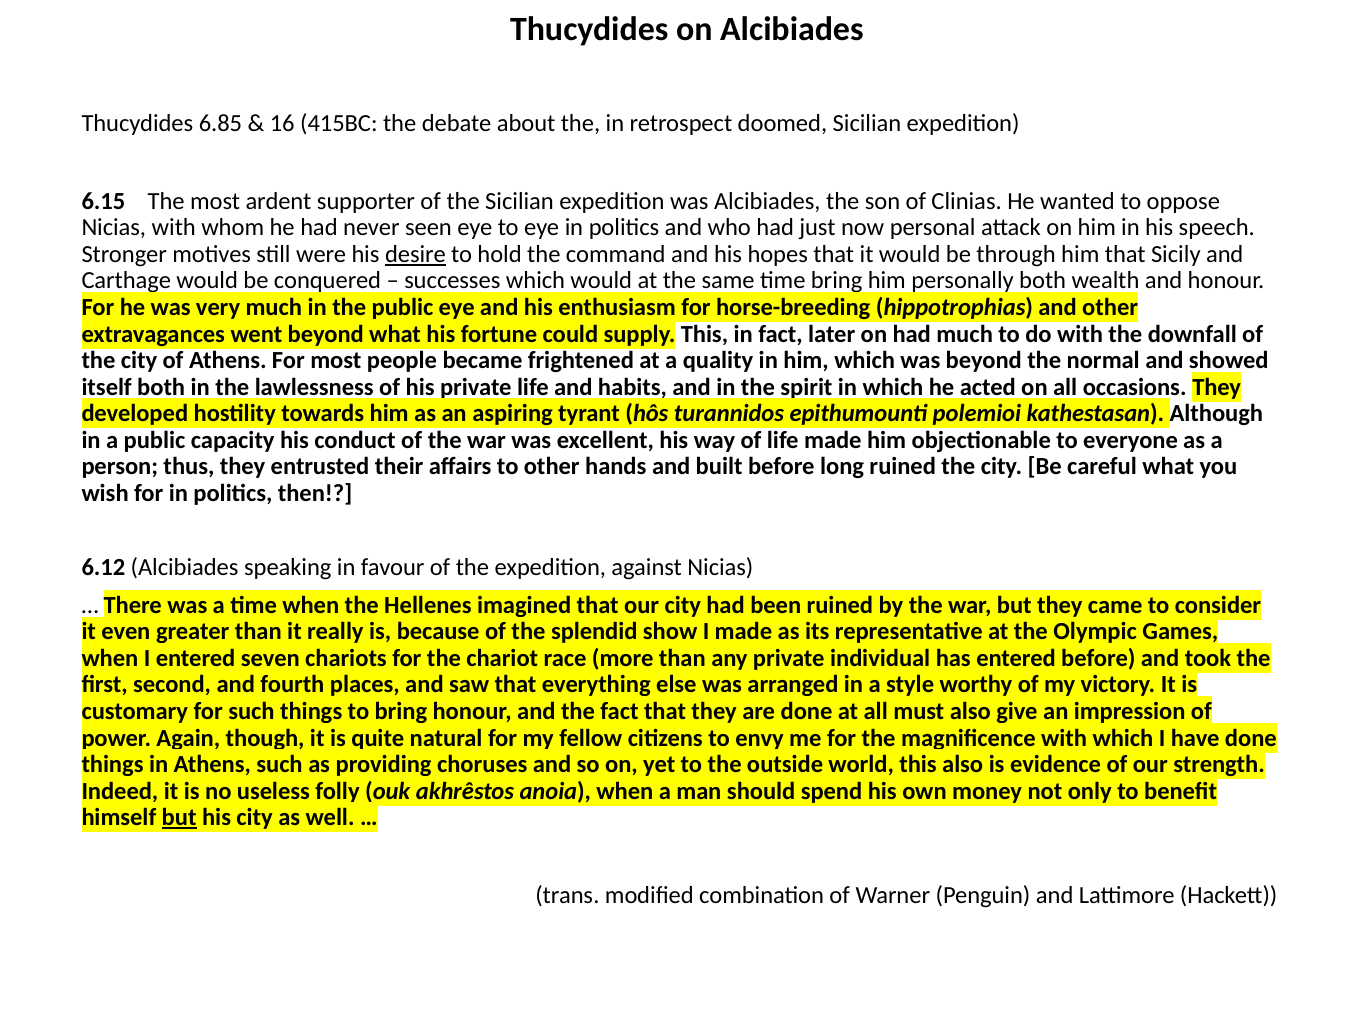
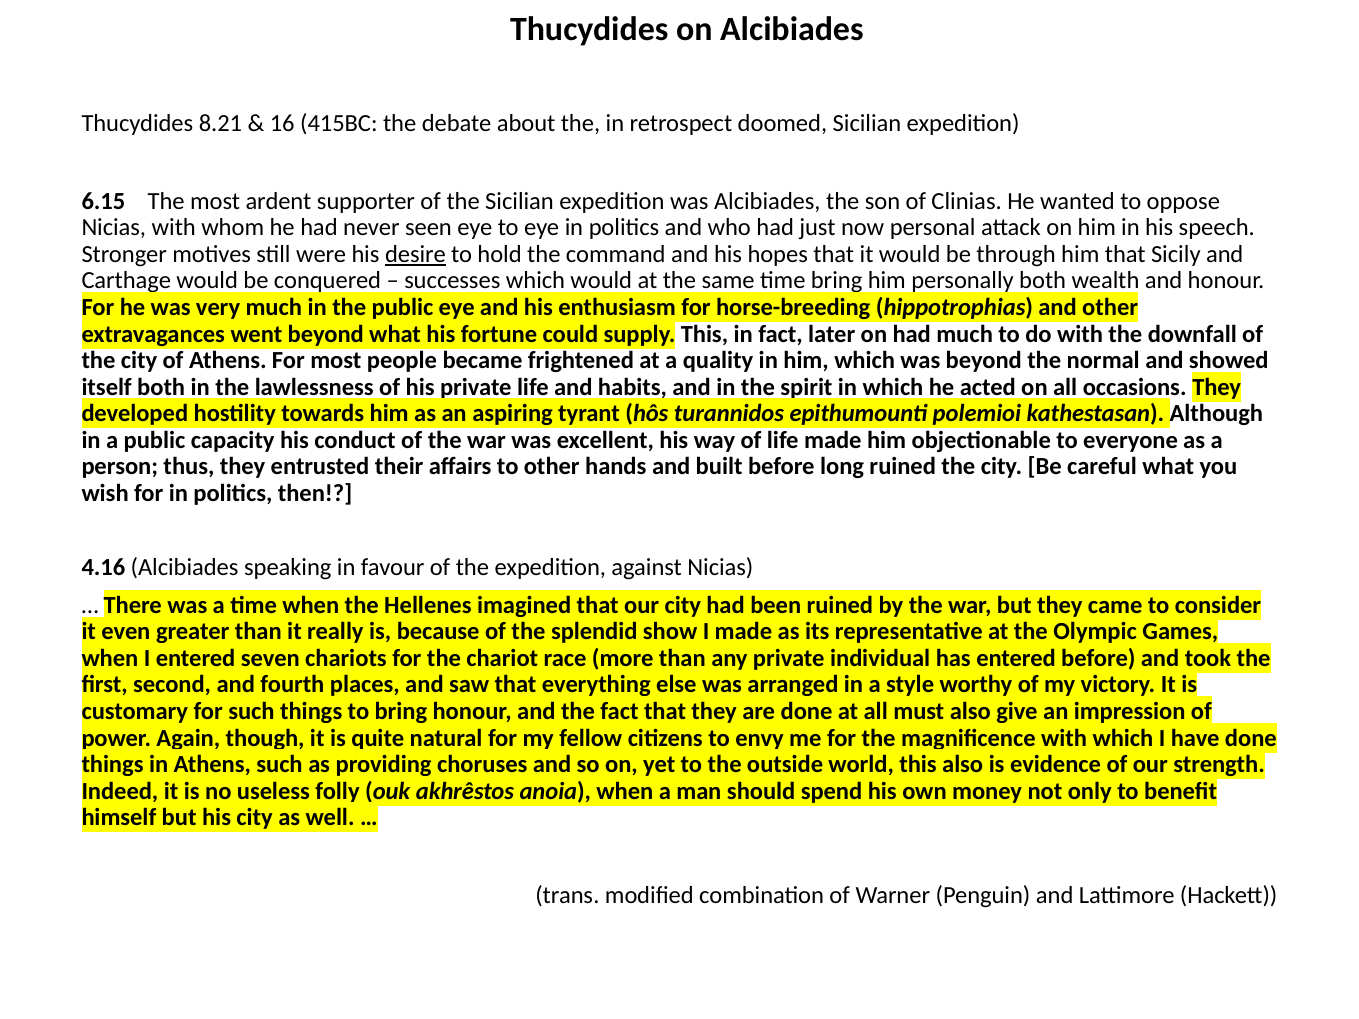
6.85: 6.85 -> 8.21
6.12: 6.12 -> 4.16
but at (179, 818) underline: present -> none
